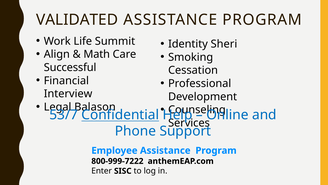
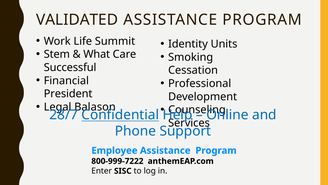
Sheri: Sheri -> Units
Align: Align -> Stem
Math: Math -> What
Interview: Interview -> President
53/7: 53/7 -> 28/7
